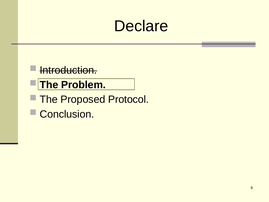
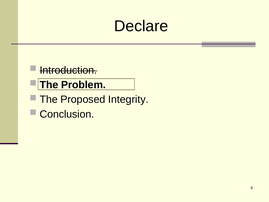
Protocol: Protocol -> Integrity
